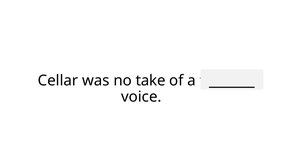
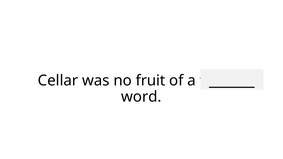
take: take -> fruit
voice: voice -> word
